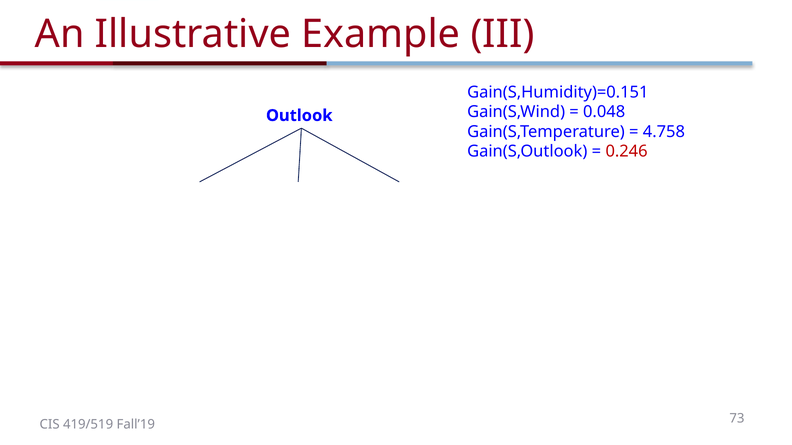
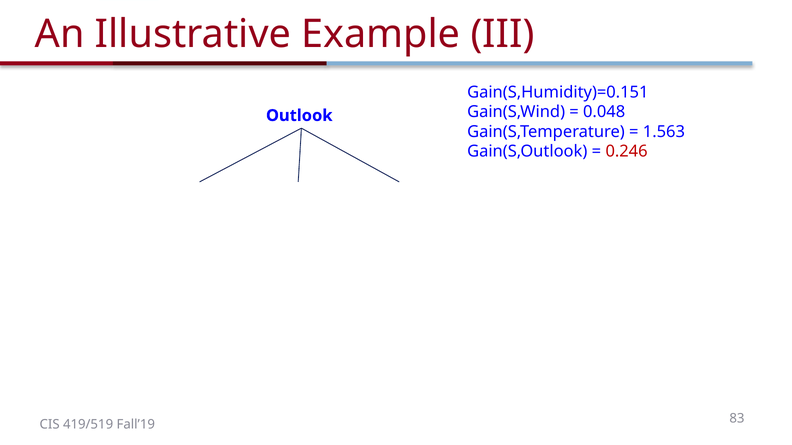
4.758: 4.758 -> 1.563
73: 73 -> 83
